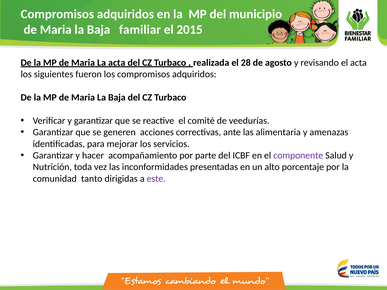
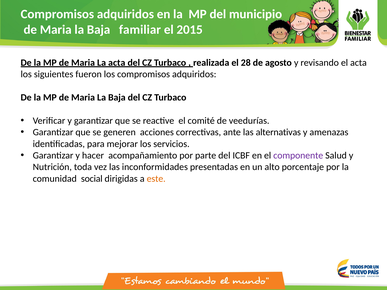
alimentaria: alimentaria -> alternativas
tanto: tanto -> social
este colour: purple -> orange
